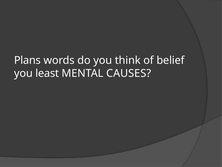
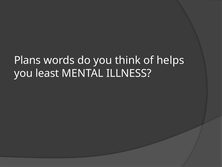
belief: belief -> helps
CAUSES: CAUSES -> ILLNESS
